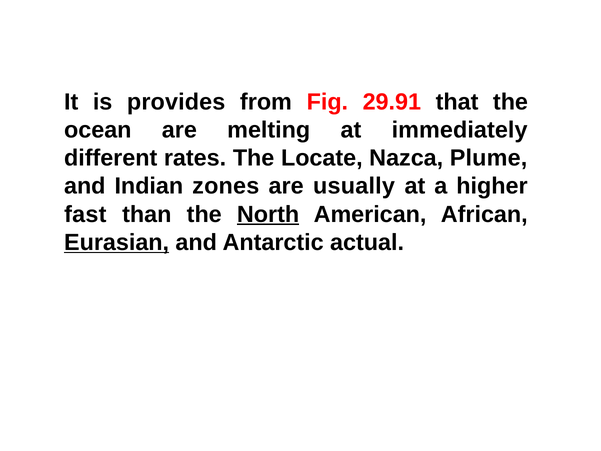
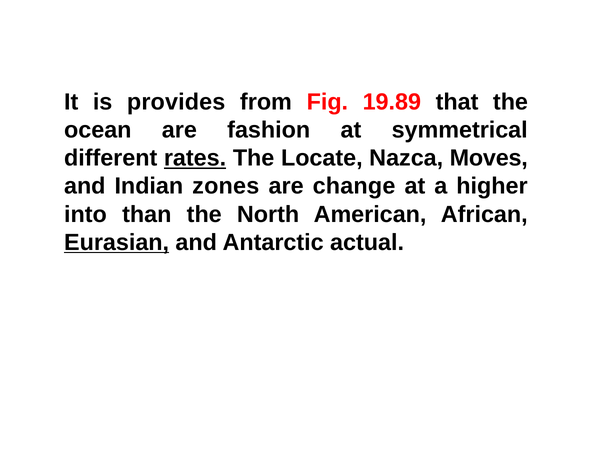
29.91: 29.91 -> 19.89
melting: melting -> fashion
immediately: immediately -> symmetrical
rates underline: none -> present
Plume: Plume -> Moves
usually: usually -> change
fast: fast -> into
North underline: present -> none
